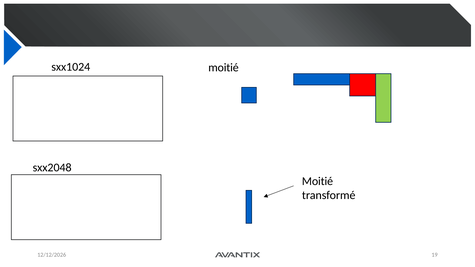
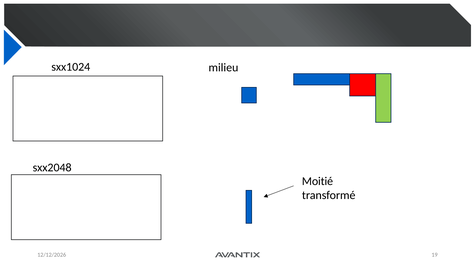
moitié at (224, 68): moitié -> milieu
